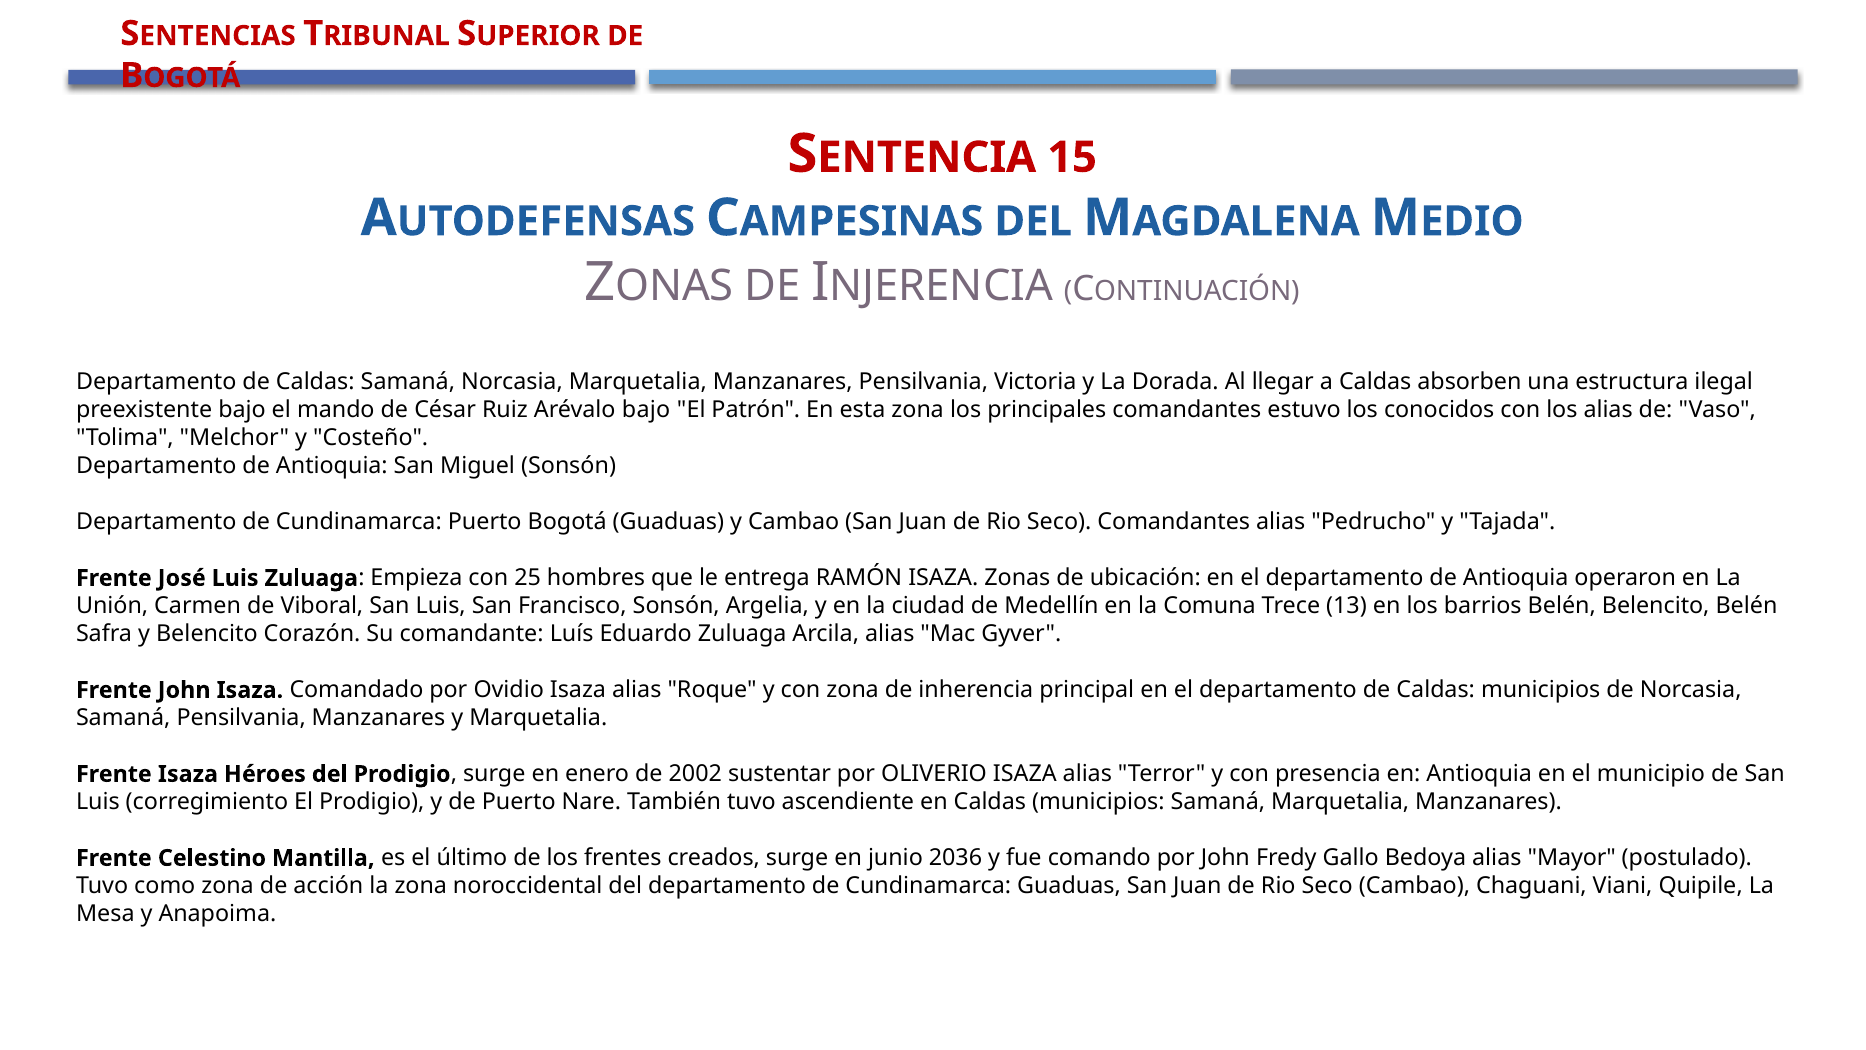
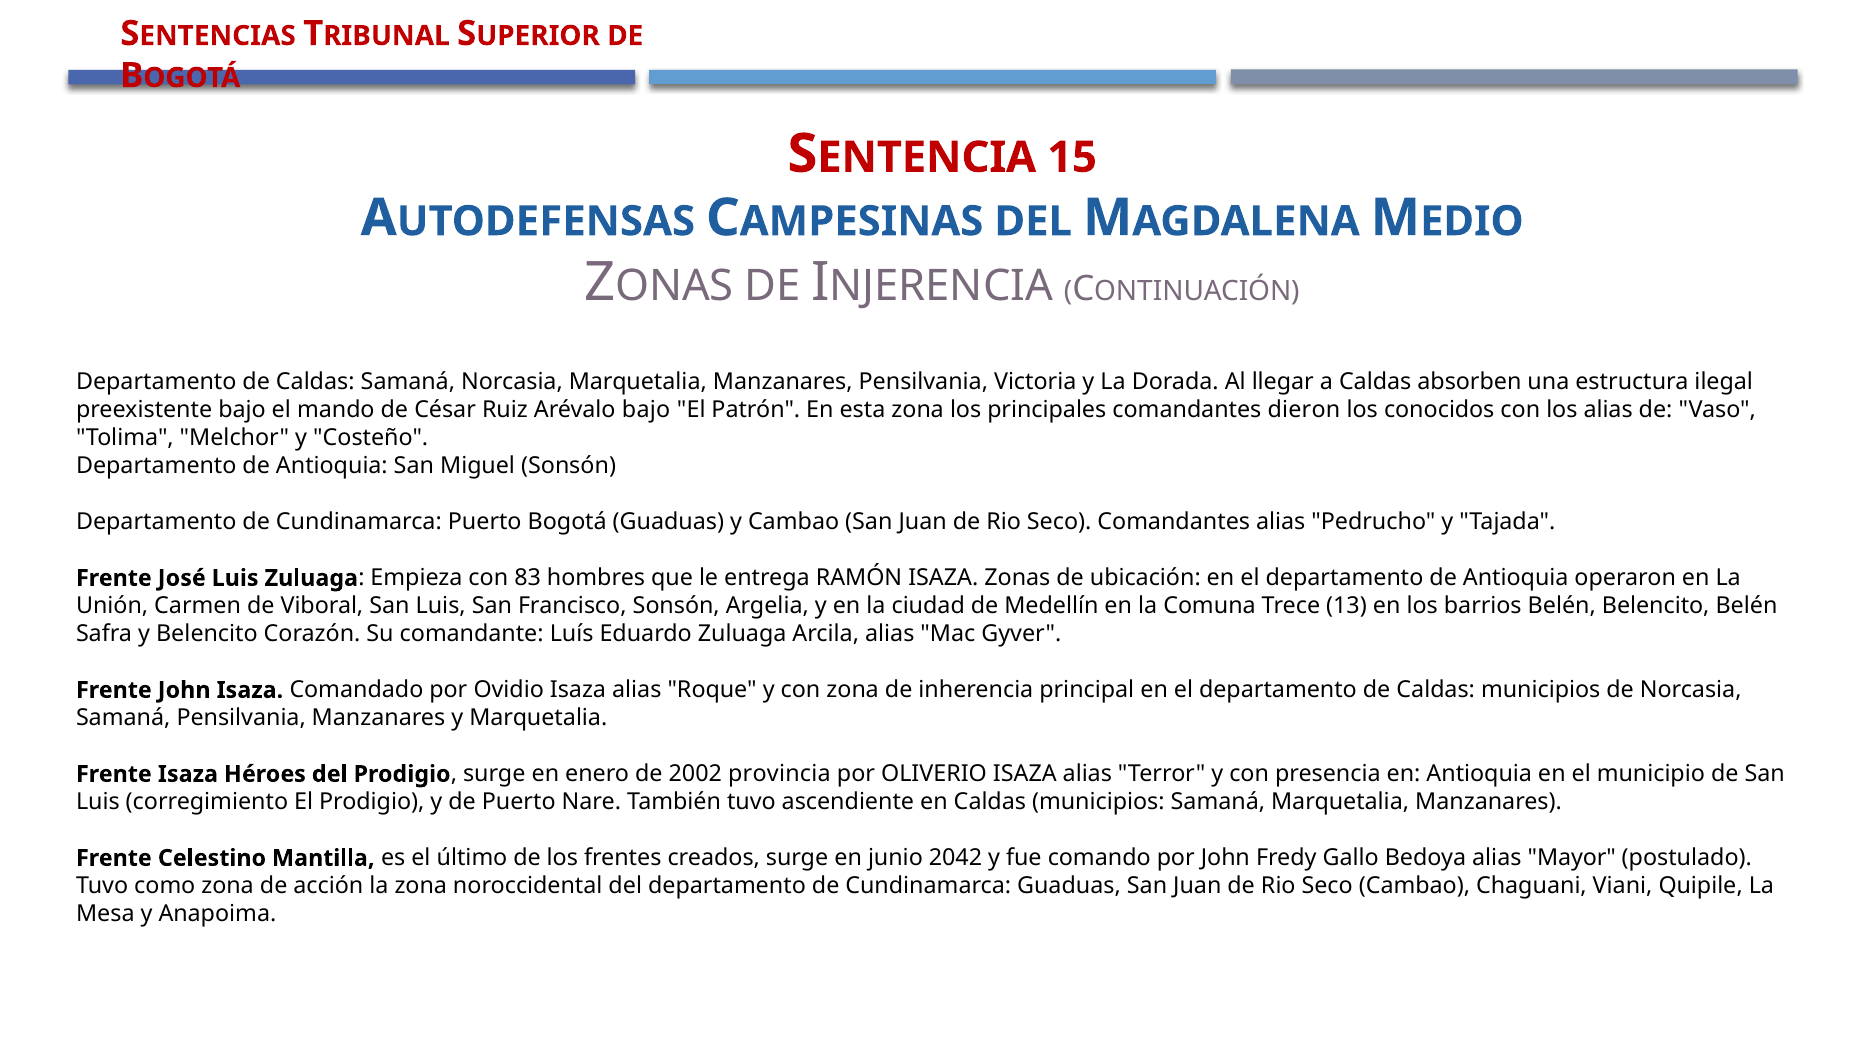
estuvo: estuvo -> dieron
25: 25 -> 83
sustentar: sustentar -> provincia
2036: 2036 -> 2042
